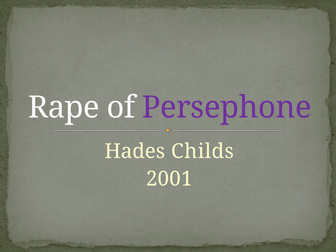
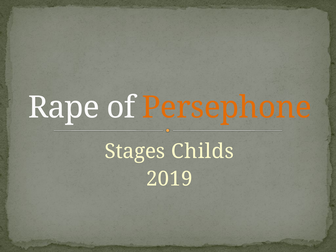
Persephone colour: purple -> orange
Hades: Hades -> Stages
2001: 2001 -> 2019
